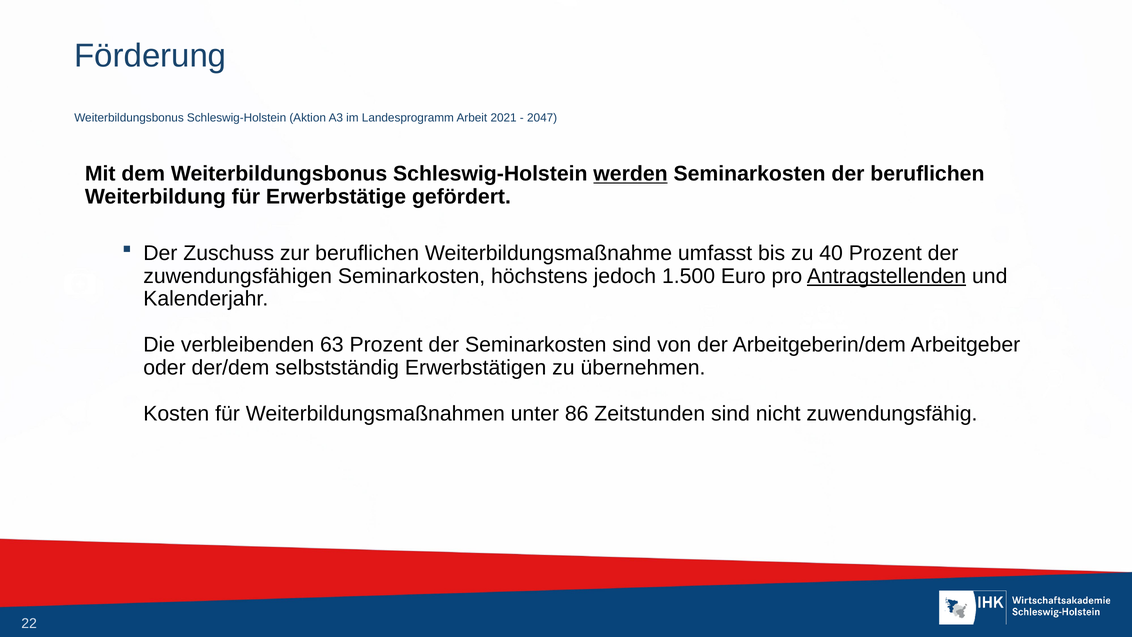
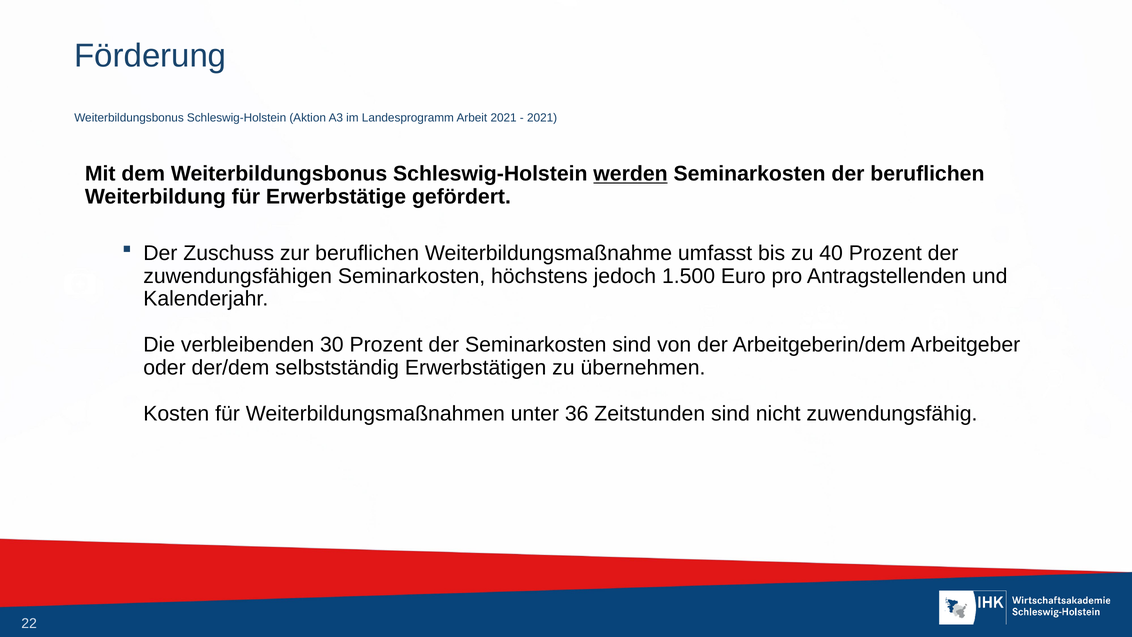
2047 at (542, 118): 2047 -> 2021
Antragstellenden underline: present -> none
63: 63 -> 30
86: 86 -> 36
